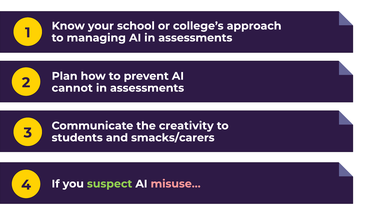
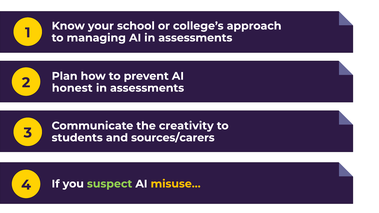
cannot: cannot -> honest
smacks/carers: smacks/carers -> sources/carers
misuse… colour: pink -> yellow
